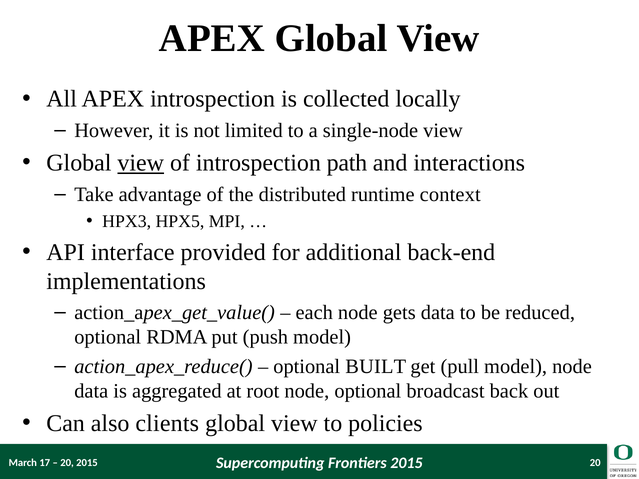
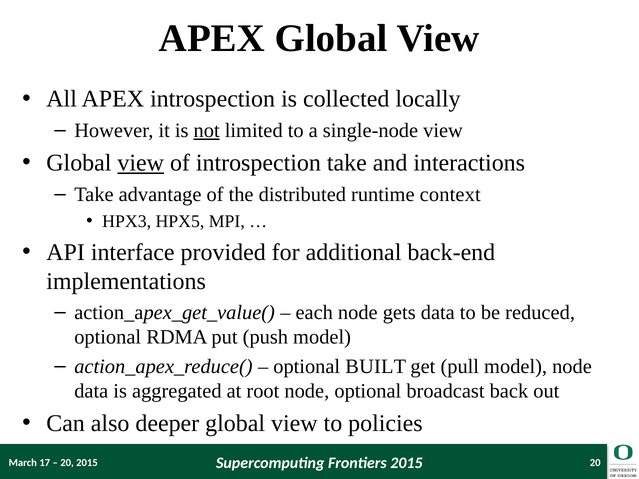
not underline: none -> present
introspection path: path -> take
clients: clients -> deeper
